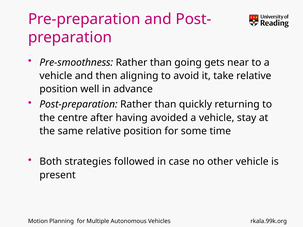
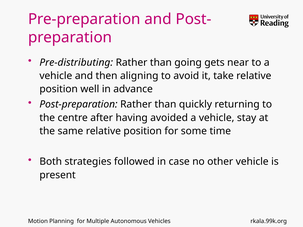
Pre-smoothness: Pre-smoothness -> Pre-distributing
